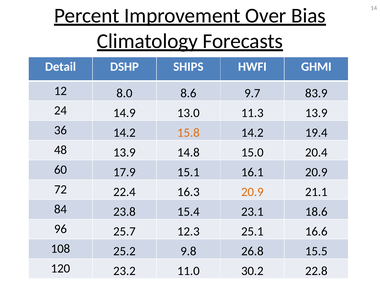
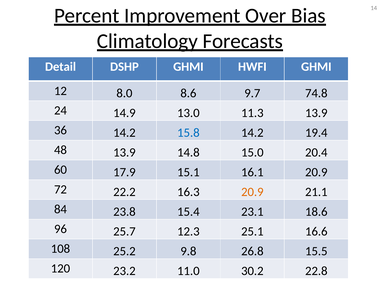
DSHP SHIPS: SHIPS -> GHMI
83.9: 83.9 -> 74.8
15.8 colour: orange -> blue
22.4: 22.4 -> 22.2
